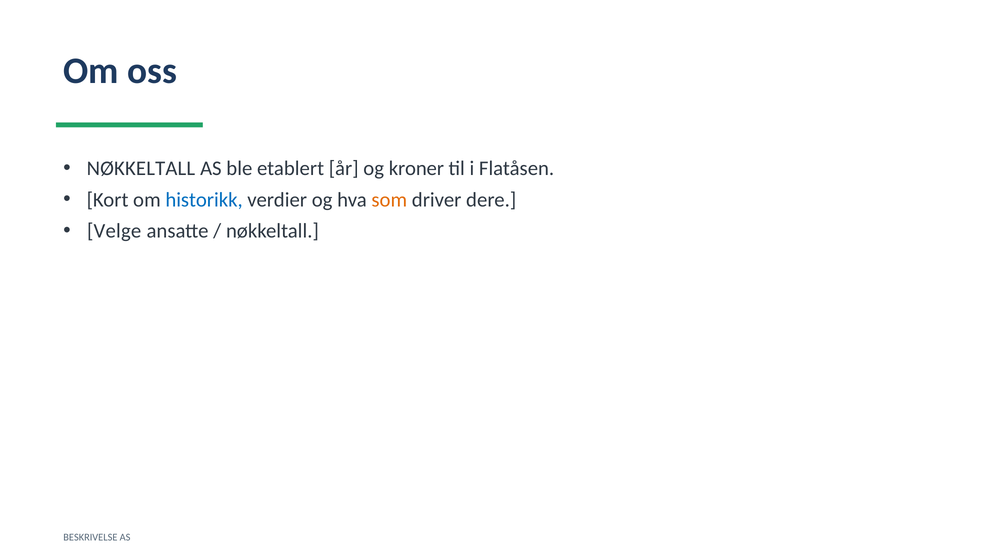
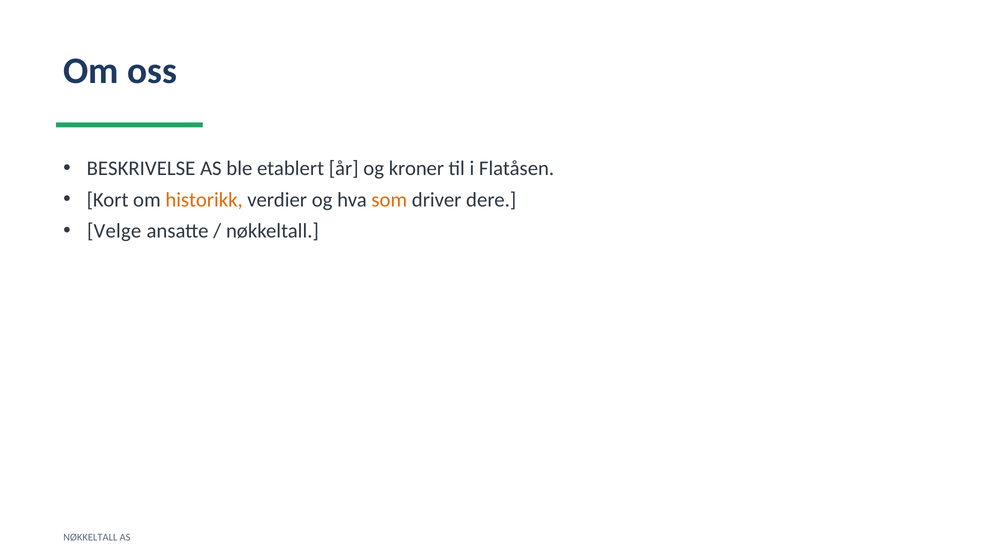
NØKKELTALL at (141, 169): NØKKELTALL -> BESKRIVELSE
historikk colour: blue -> orange
BESKRIVELSE at (90, 537): BESKRIVELSE -> NØKKELTALL
